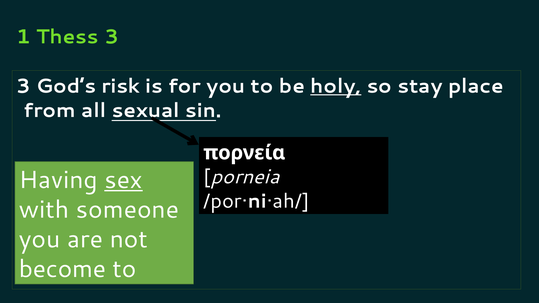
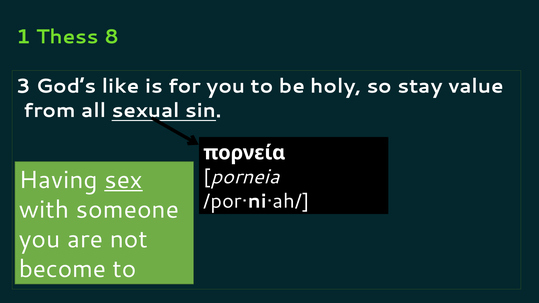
Thess 3: 3 -> 8
risk: risk -> like
holy underline: present -> none
place: place -> value
